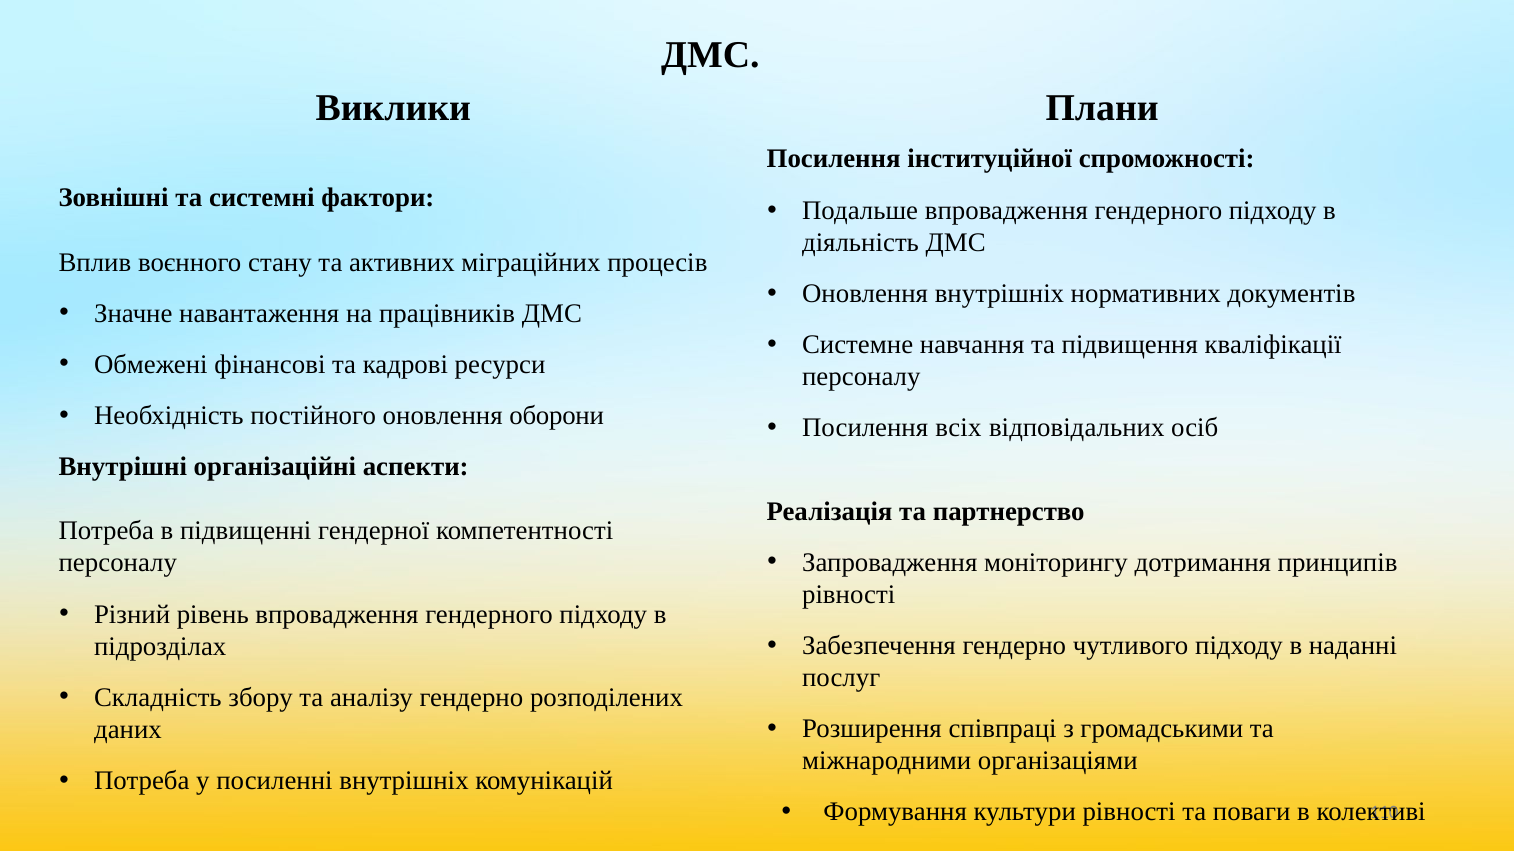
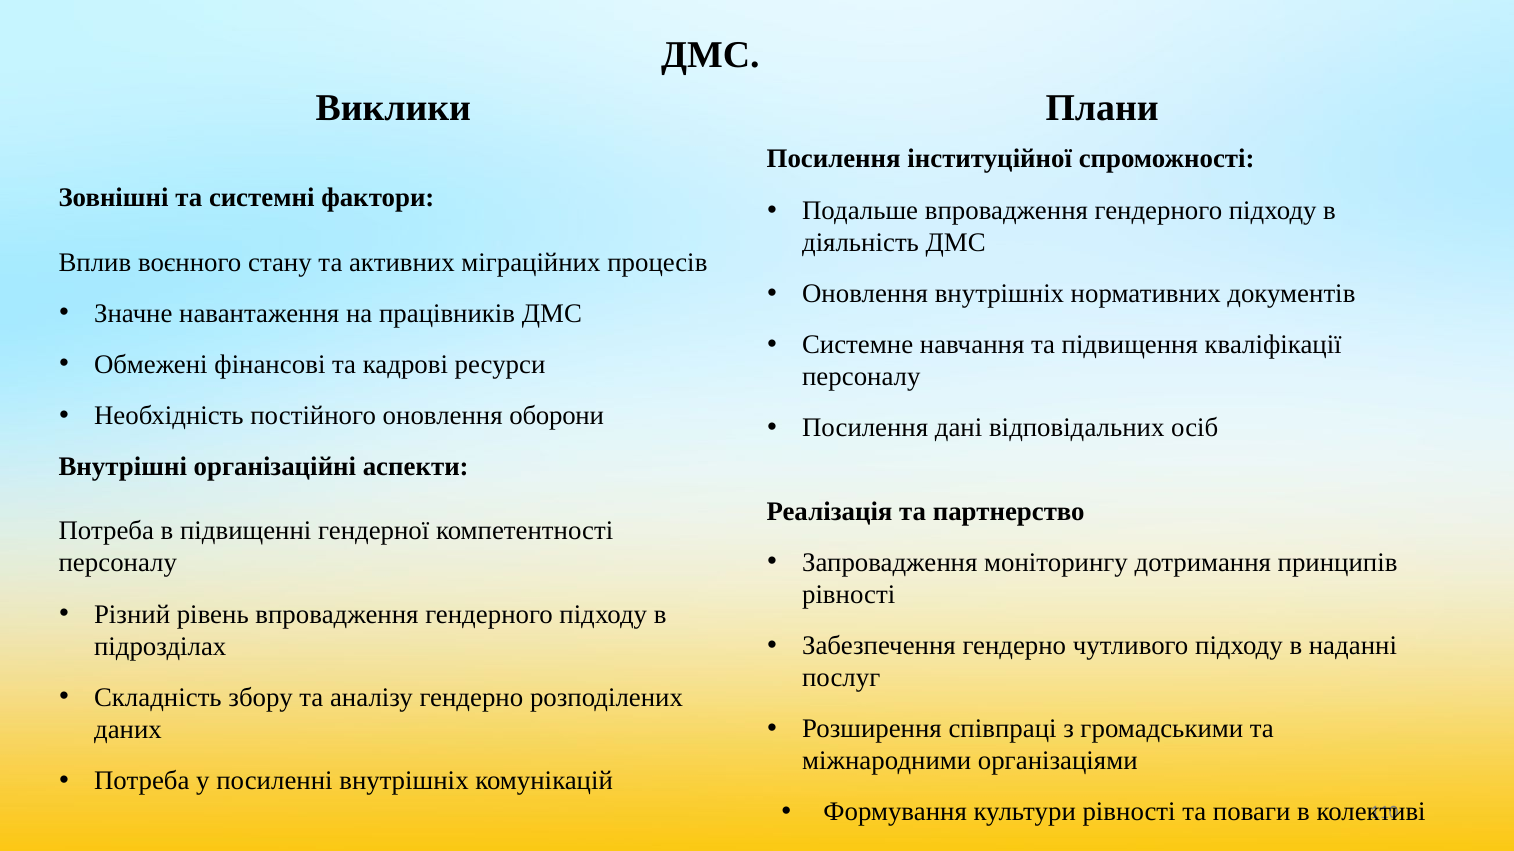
всіх: всіх -> дані
